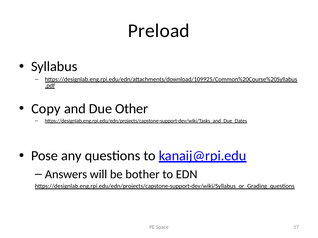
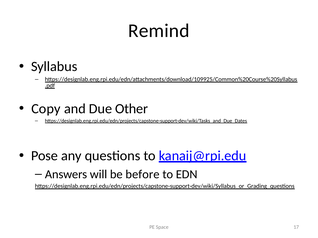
Preload: Preload -> Remind
bother: bother -> before
